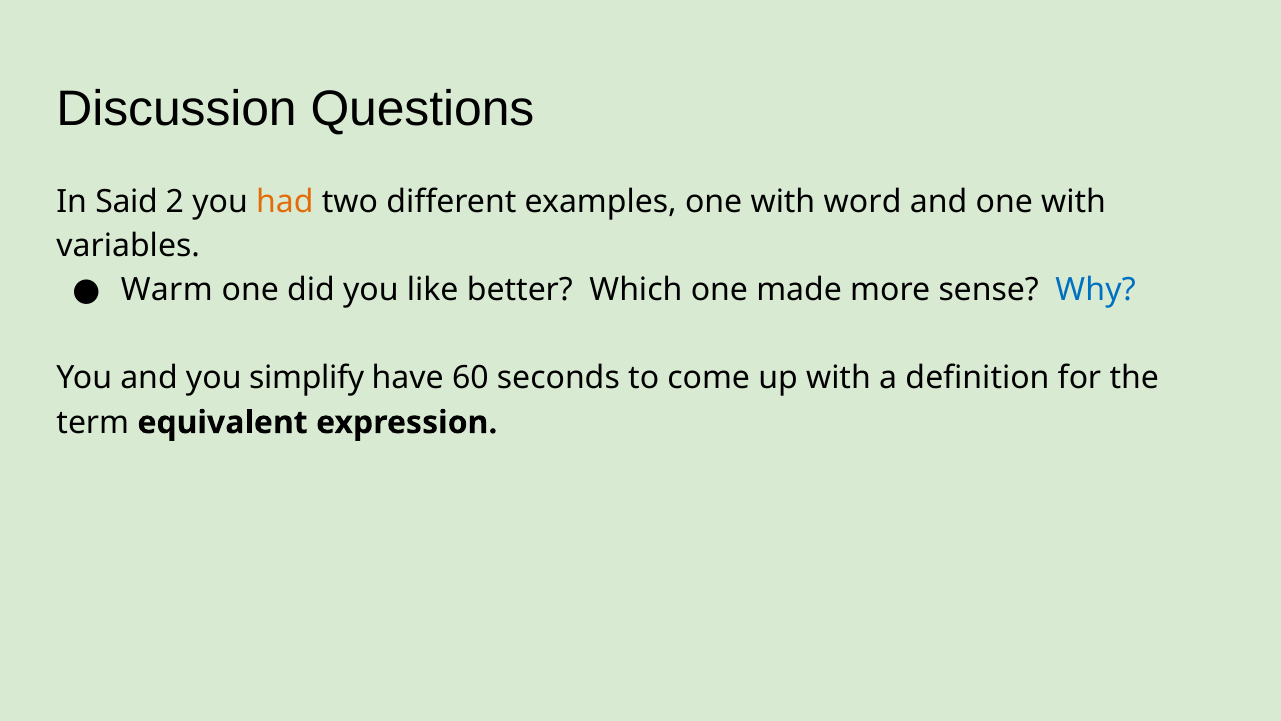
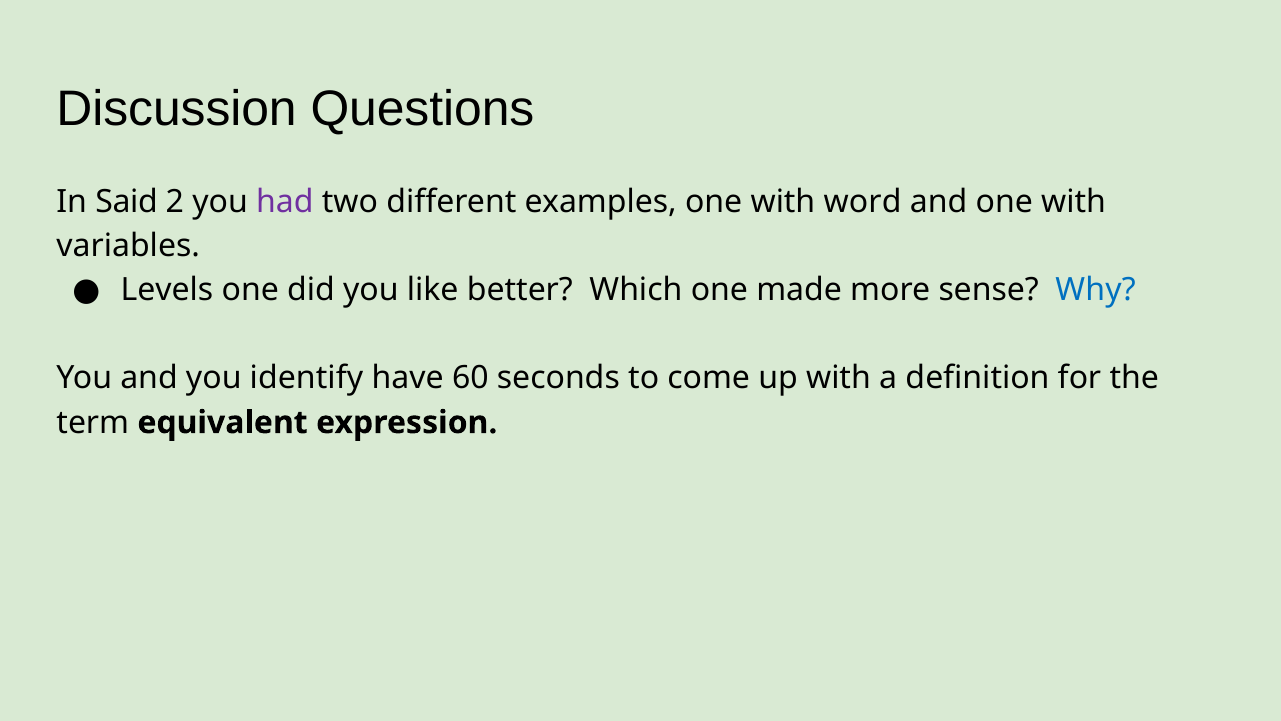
had colour: orange -> purple
Warm: Warm -> Levels
simplify: simplify -> identify
